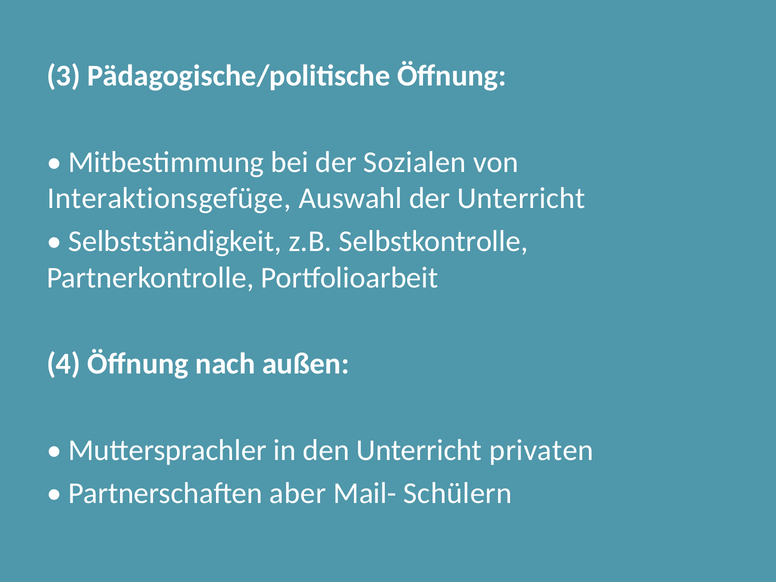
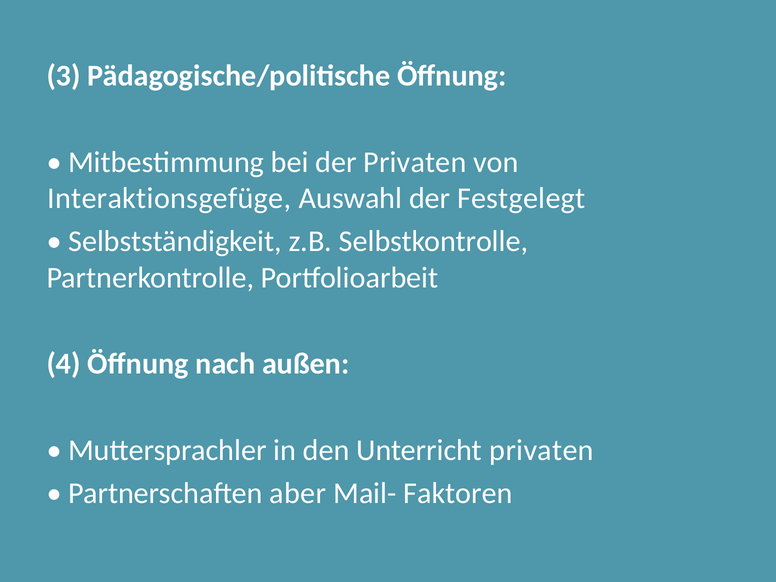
der Sozialen: Sozialen -> Privaten
der Unterricht: Unterricht -> Festgelegt
Schülern: Schülern -> Faktoren
